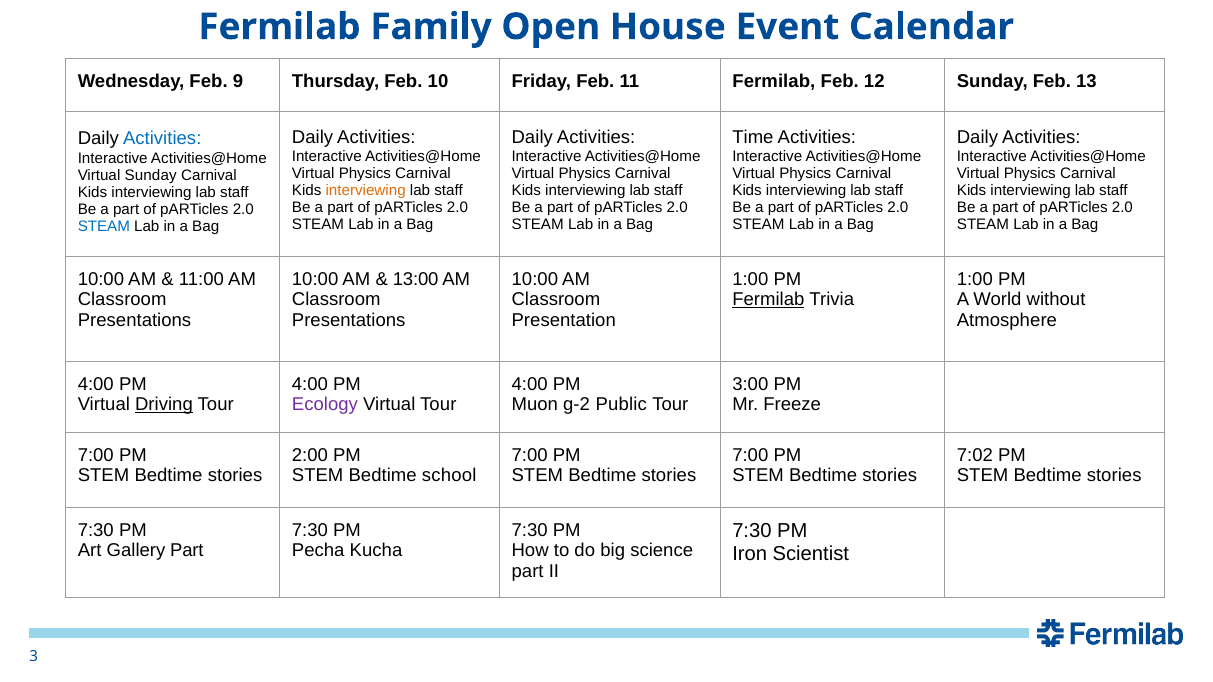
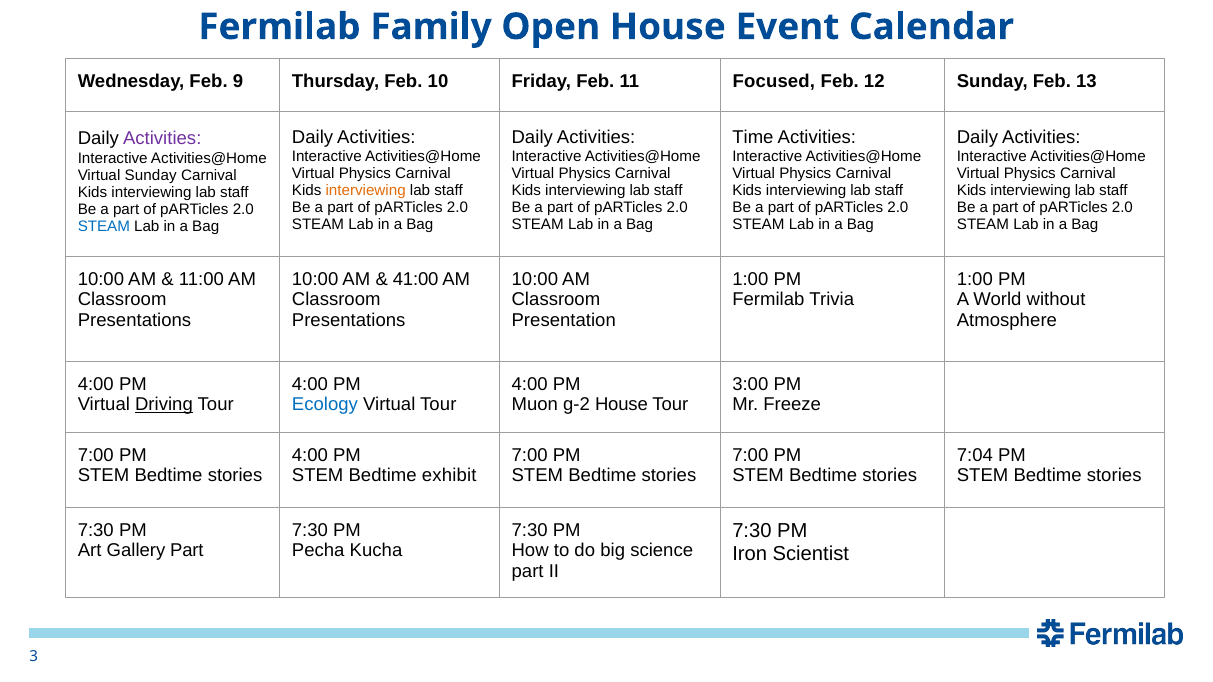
11 Fermilab: Fermilab -> Focused
Activities at (162, 139) colour: blue -> purple
13:00: 13:00 -> 41:00
Fermilab at (768, 300) underline: present -> none
Ecology colour: purple -> blue
g-2 Public: Public -> House
2:00 at (310, 455): 2:00 -> 4:00
7:02: 7:02 -> 7:04
school: school -> exhibit
